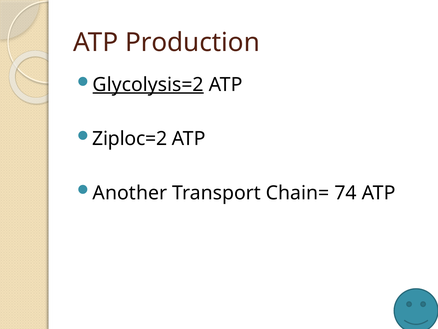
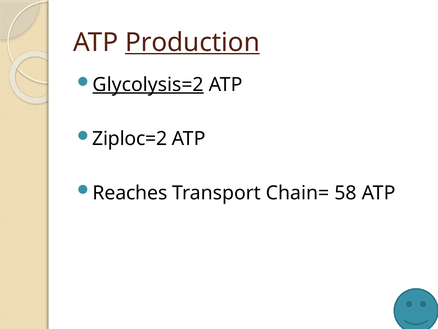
Production underline: none -> present
Another: Another -> Reaches
74: 74 -> 58
